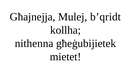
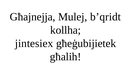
nithenna: nithenna -> jintesiex
mietet: mietet -> għalih
